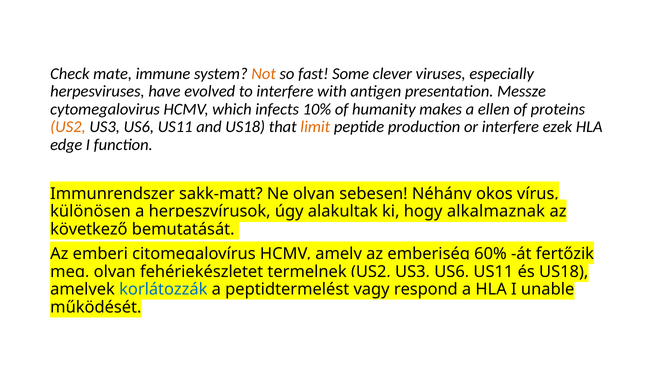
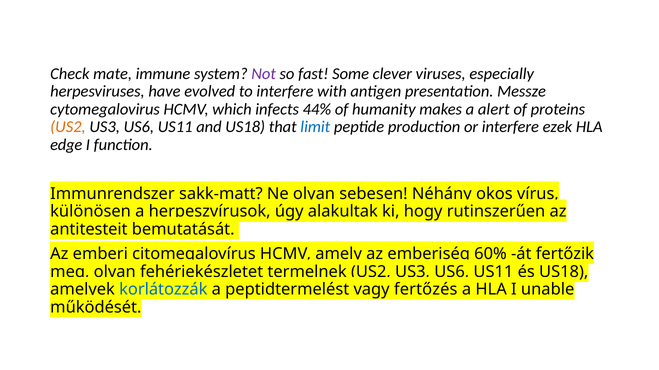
Not colour: orange -> purple
10%: 10% -> 44%
ellen: ellen -> alert
limit colour: orange -> blue
alkalmaznak: alkalmaznak -> rutinszerűen
következő: következő -> antitesteit
respond: respond -> fertőzés
